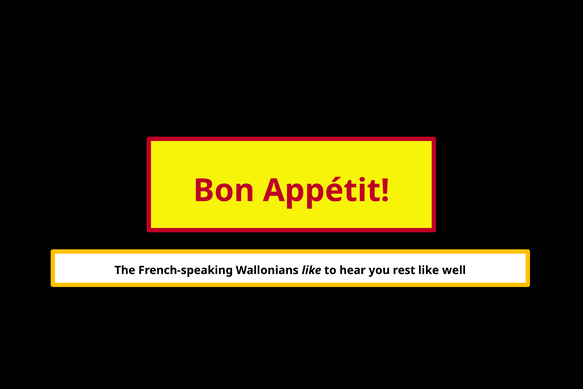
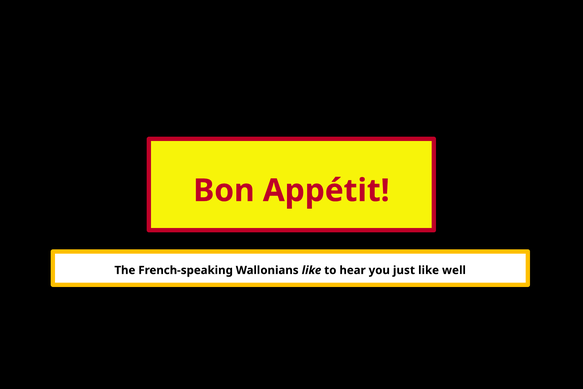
rest: rest -> just
